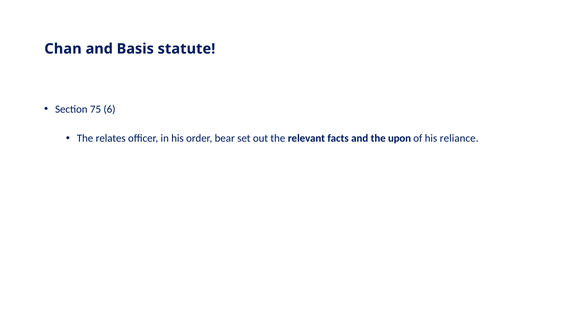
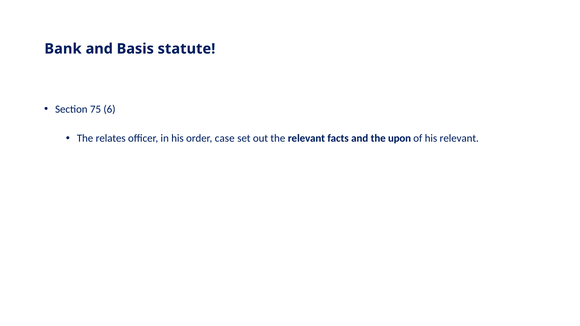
Chan: Chan -> Bank
bear: bear -> case
his reliance: reliance -> relevant
